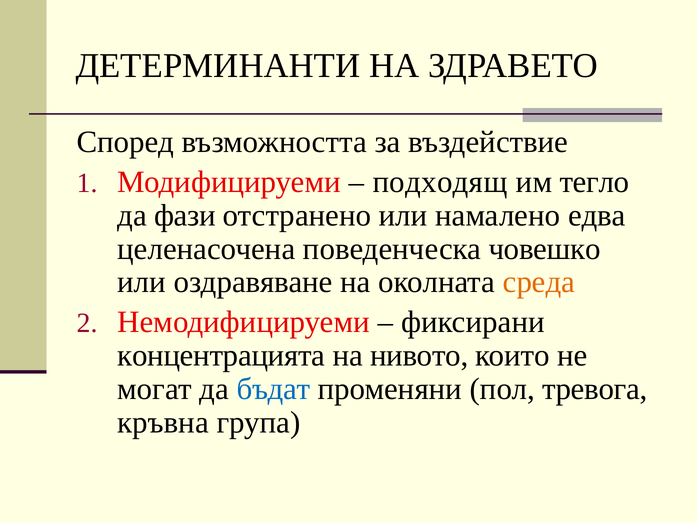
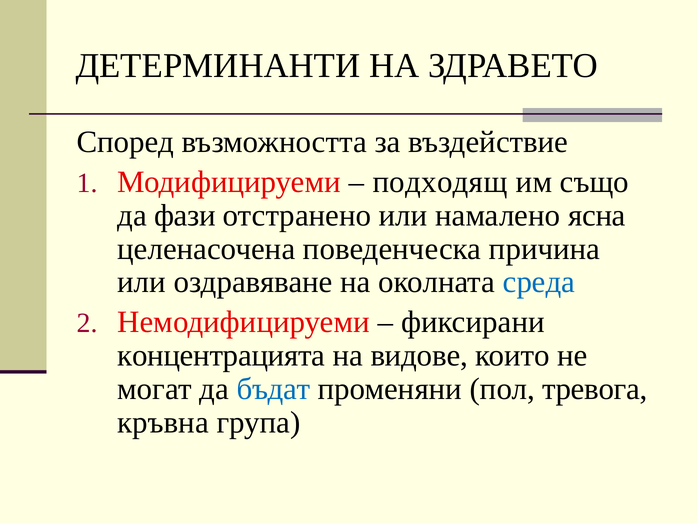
тегло: тегло -> също
едва: едва -> ясна
човешко: човешко -> причина
среда colour: orange -> blue
нивото: нивото -> видове
